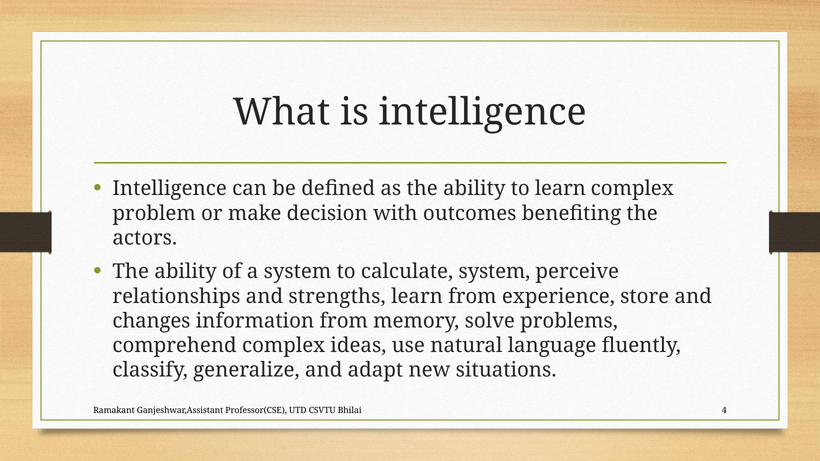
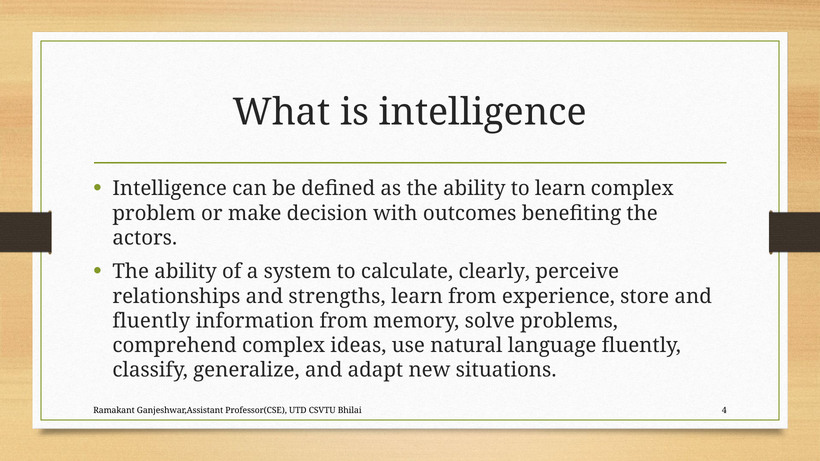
calculate system: system -> clearly
changes at (151, 321): changes -> fluently
